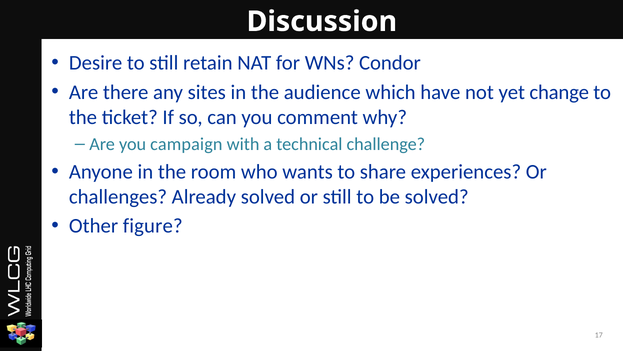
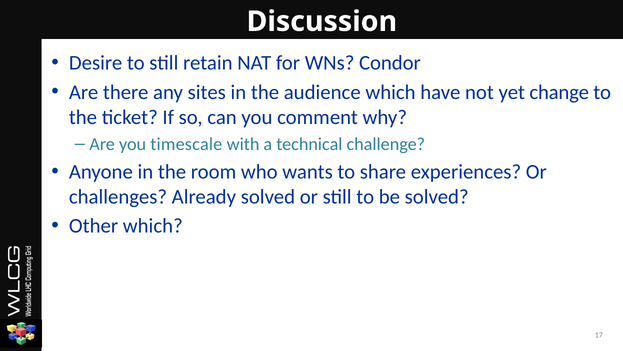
campaign: campaign -> timescale
Other figure: figure -> which
